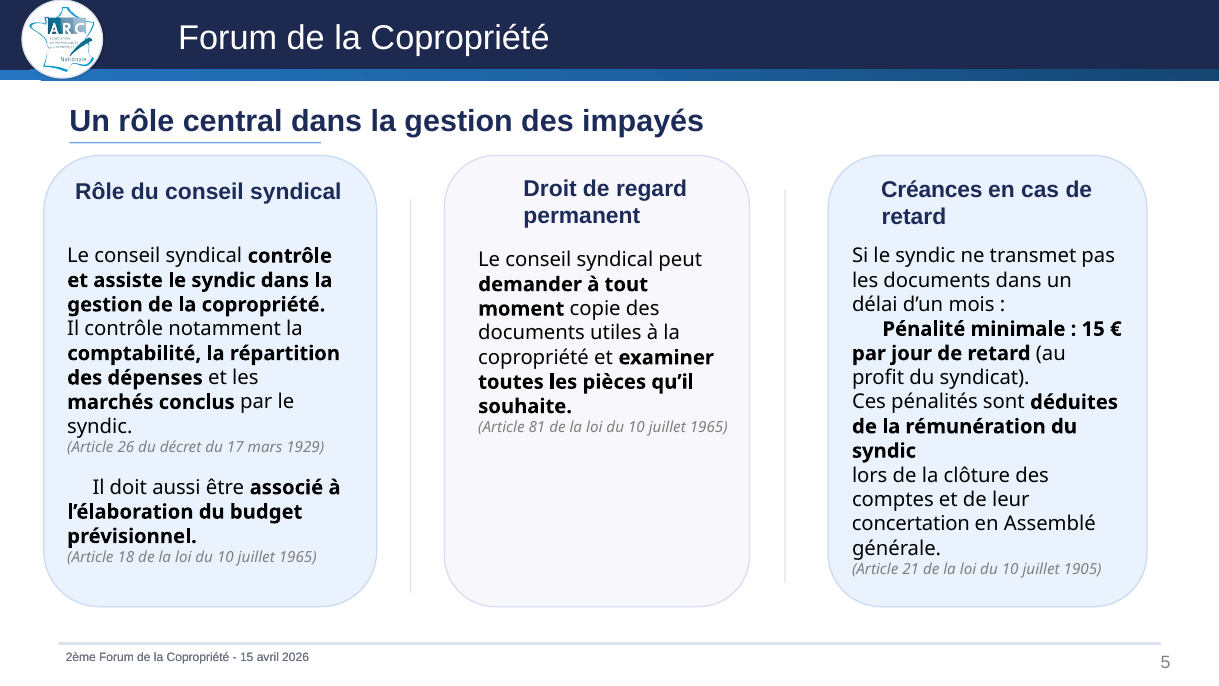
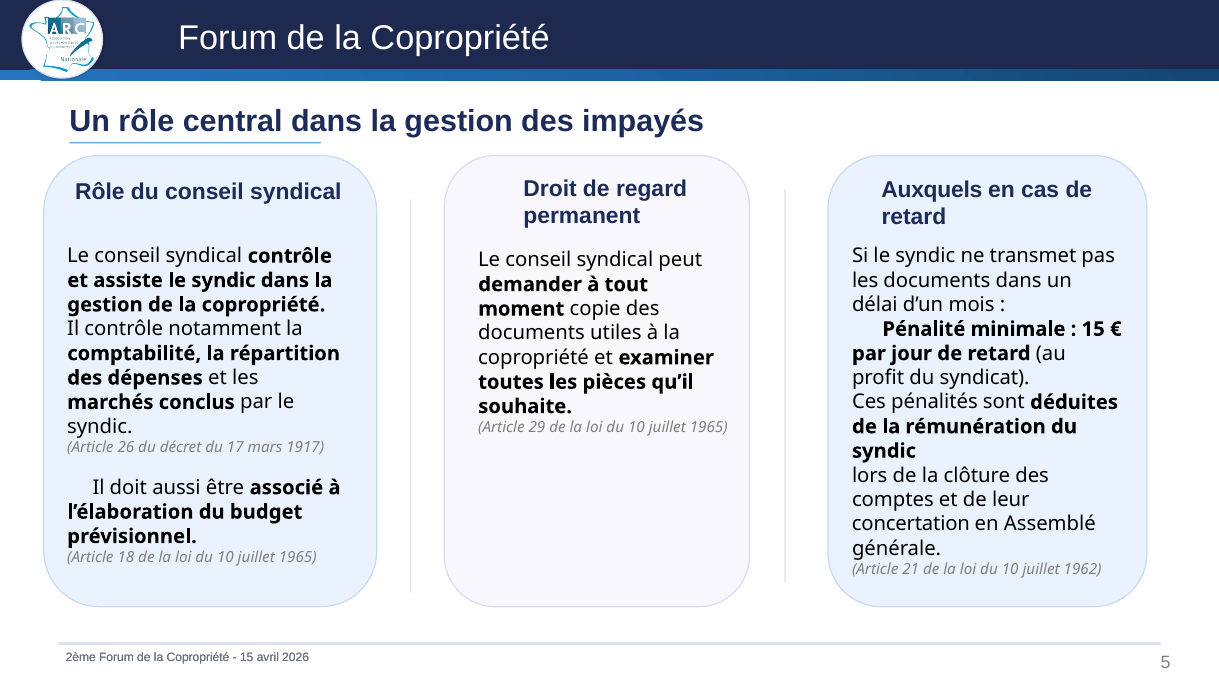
Créances: Créances -> Auxquels
81: 81 -> 29
1929: 1929 -> 1917
1905: 1905 -> 1962
